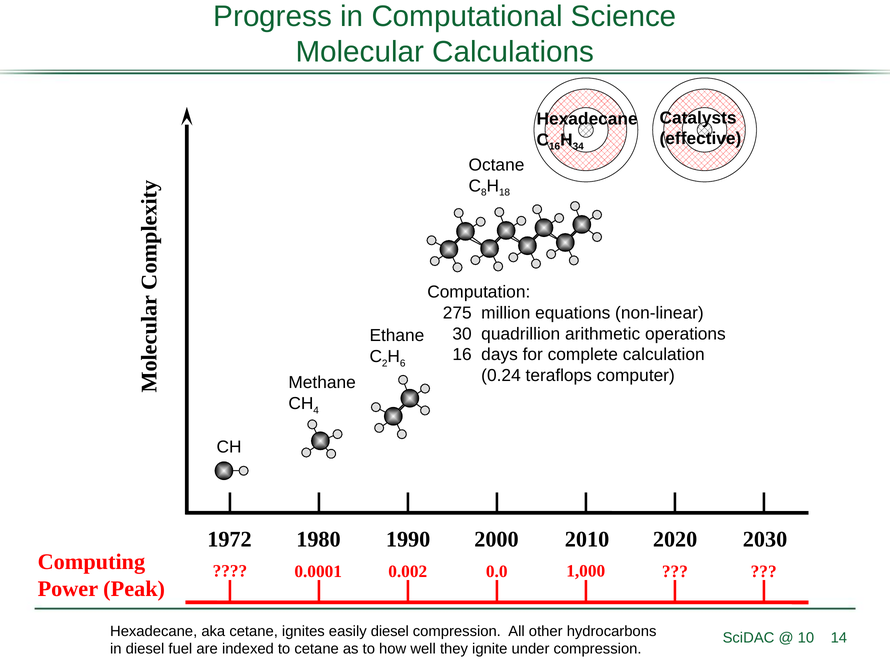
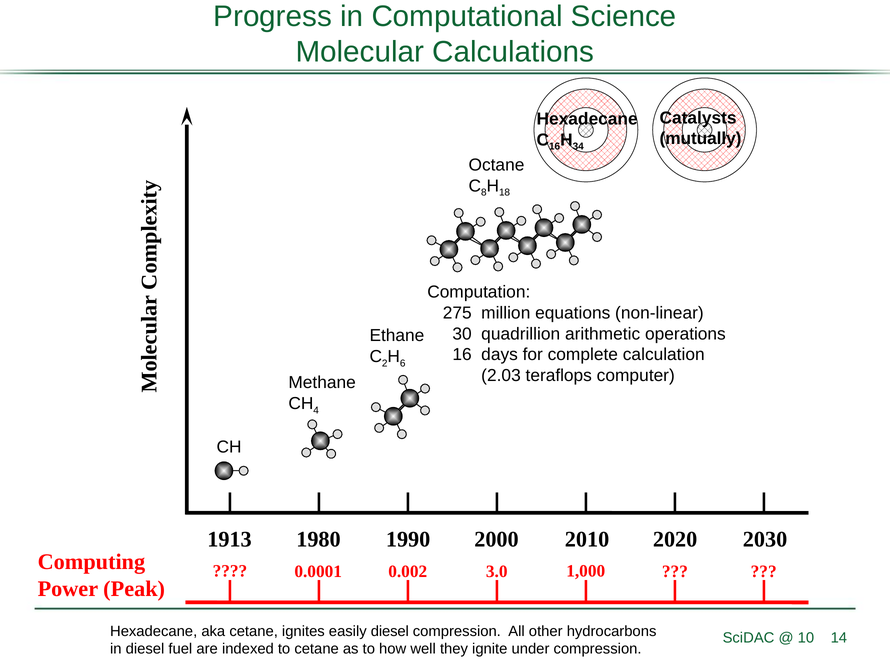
effective: effective -> mutually
0.24: 0.24 -> 2.03
1972: 1972 -> 1913
0.0: 0.0 -> 3.0
